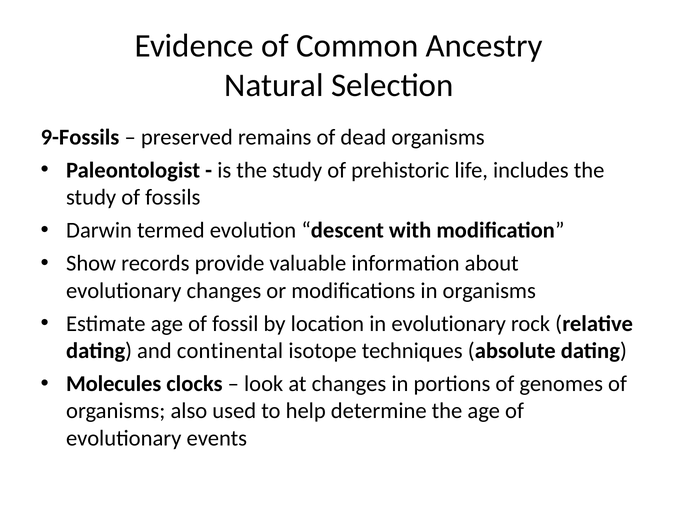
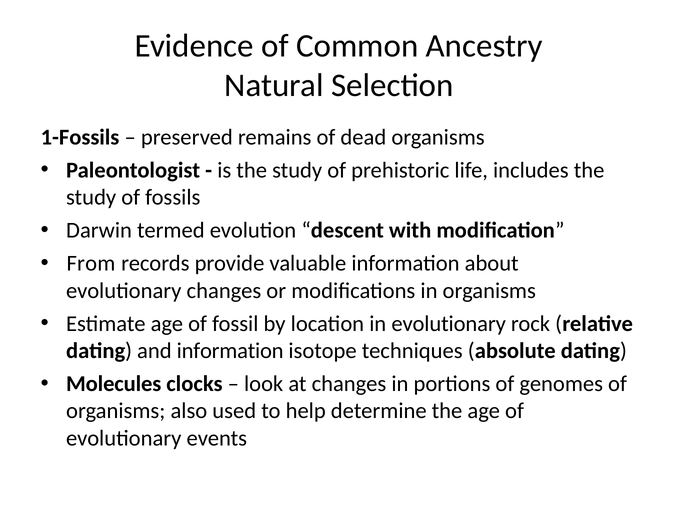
9-Fossils: 9-Fossils -> 1-Fossils
Show: Show -> From
and continental: continental -> information
